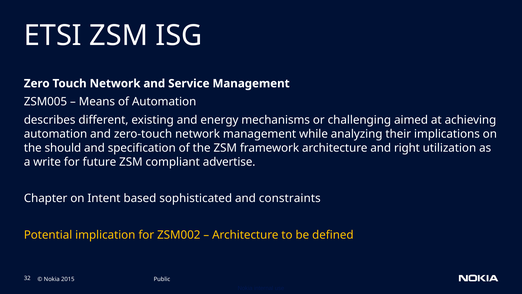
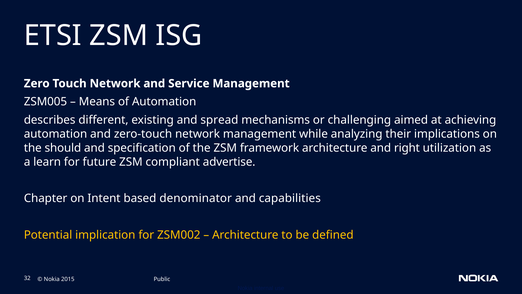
energy: energy -> spread
write: write -> learn
sophisticated: sophisticated -> denominator
constraints: constraints -> capabilities
